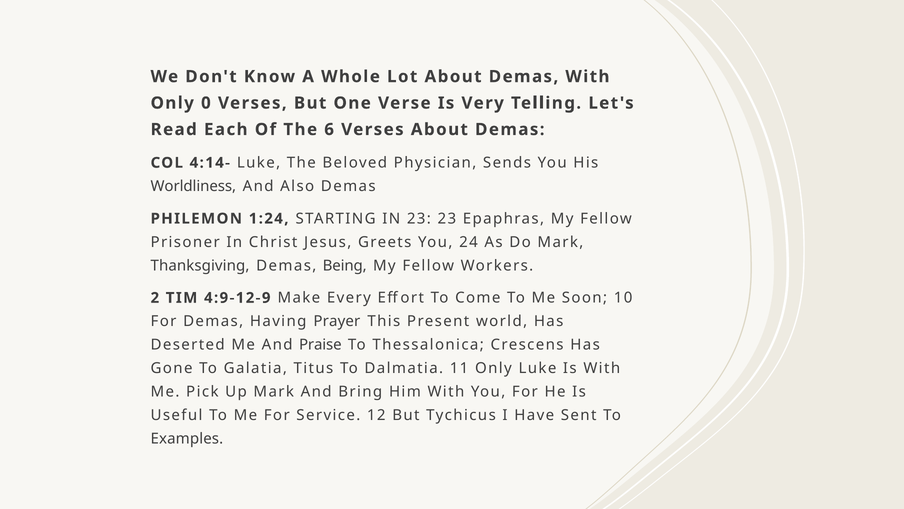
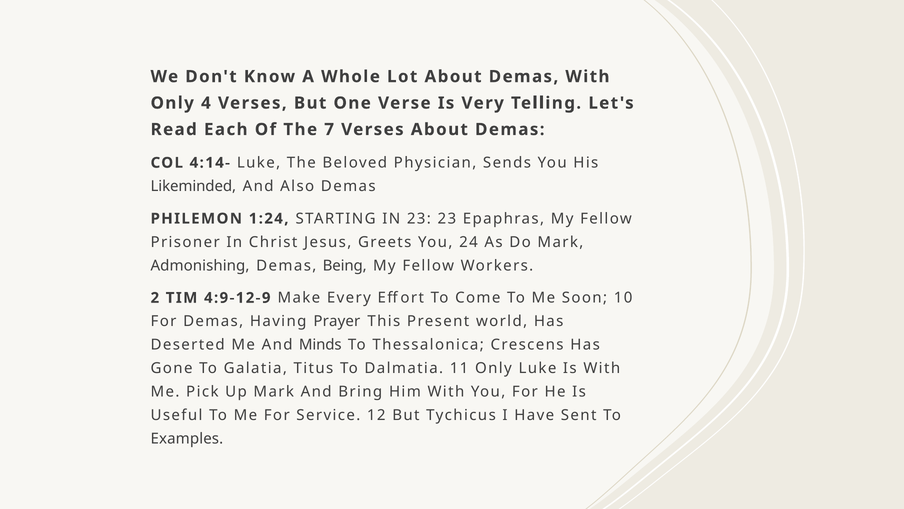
0: 0 -> 4
6: 6 -> 7
Worldliness: Worldliness -> Likeminded
Thanksgiving: Thanksgiving -> Admonishing
Praise: Praise -> Minds
